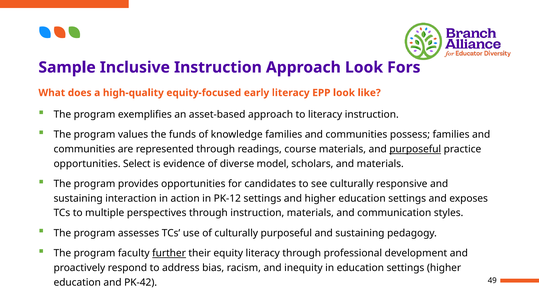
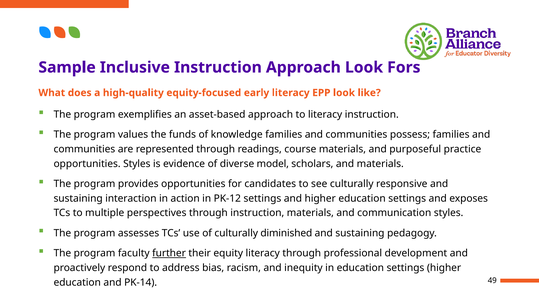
purposeful at (415, 149) underline: present -> none
opportunities Select: Select -> Styles
culturally purposeful: purposeful -> diminished
PK-42: PK-42 -> PK-14
